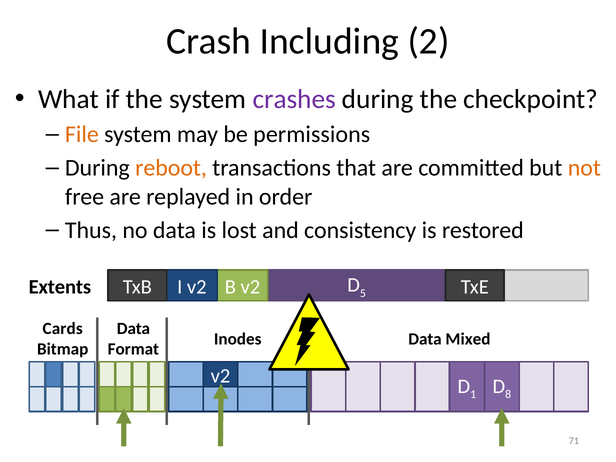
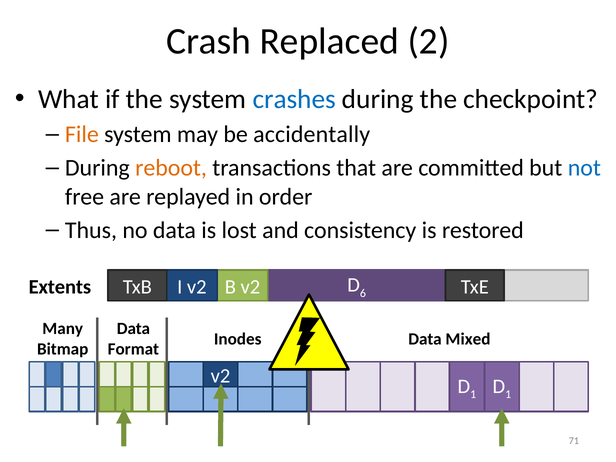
Including: Including -> Replaced
crashes colour: purple -> blue
permissions: permissions -> accidentally
not colour: orange -> blue
5: 5 -> 6
Cards: Cards -> Many
8 at (508, 394): 8 -> 1
